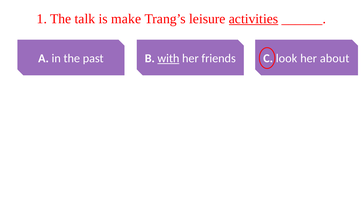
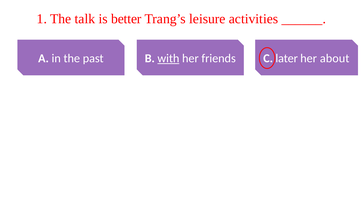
make: make -> better
activities underline: present -> none
look: look -> later
